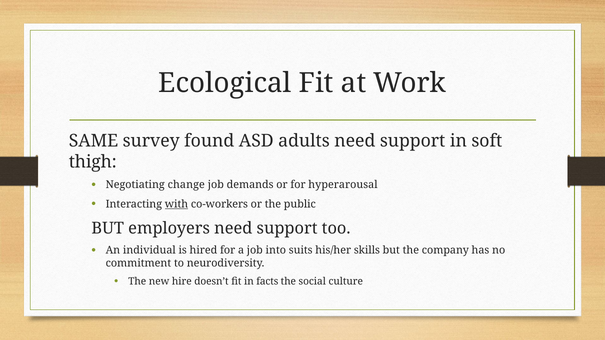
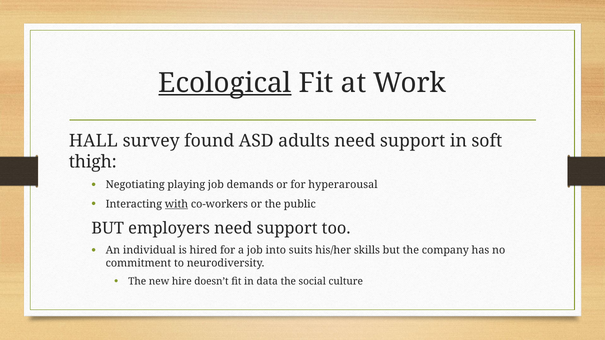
Ecological underline: none -> present
SAME: SAME -> HALL
change: change -> playing
facts: facts -> data
